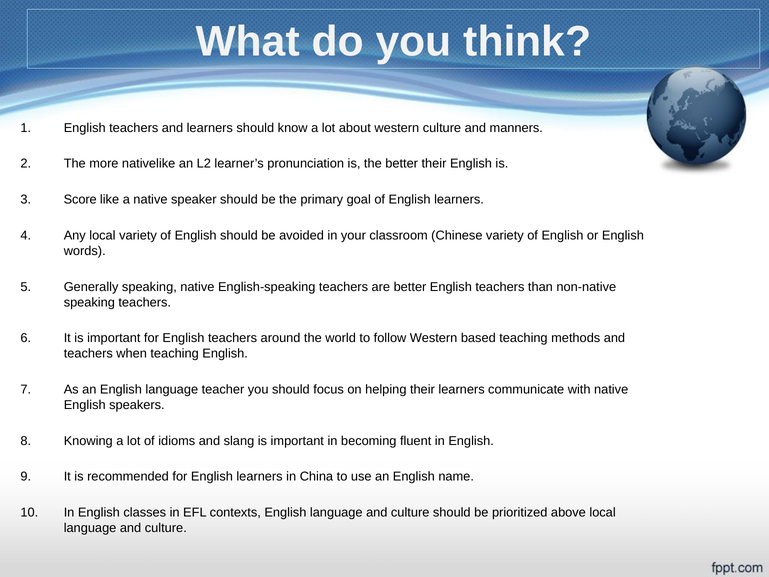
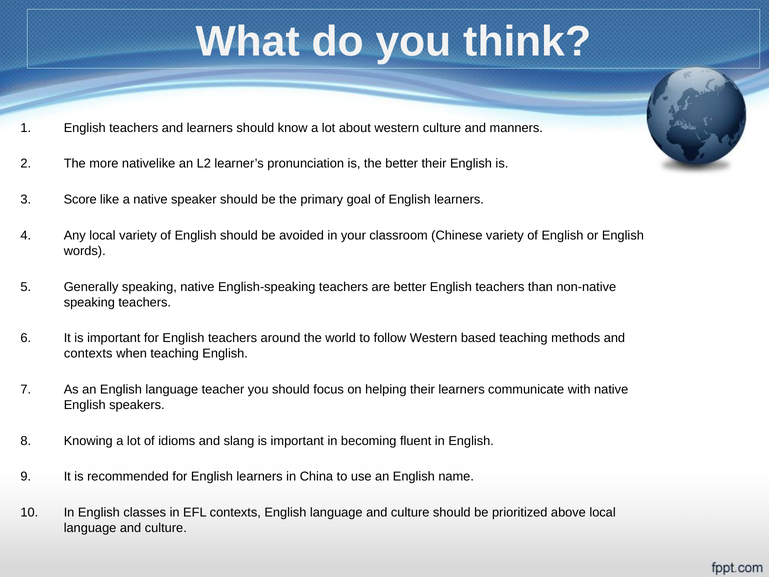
teachers at (88, 353): teachers -> contexts
